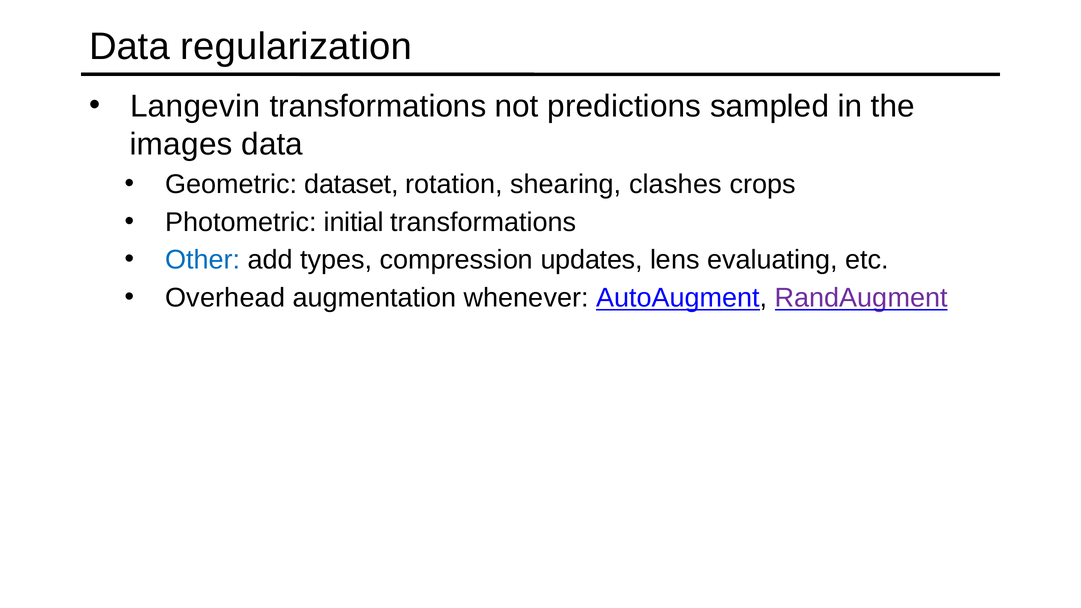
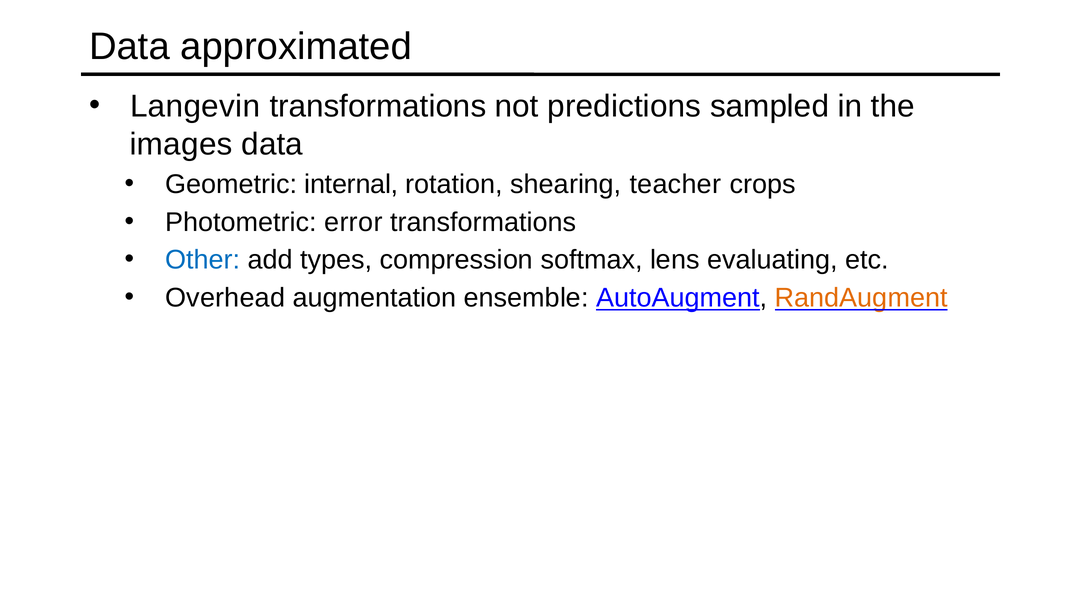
regularization: regularization -> approximated
dataset: dataset -> internal
clashes: clashes -> teacher
initial: initial -> error
updates: updates -> softmax
whenever: whenever -> ensemble
RandAugment colour: purple -> orange
